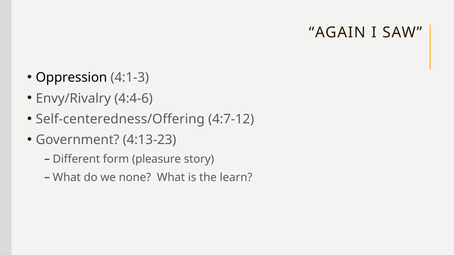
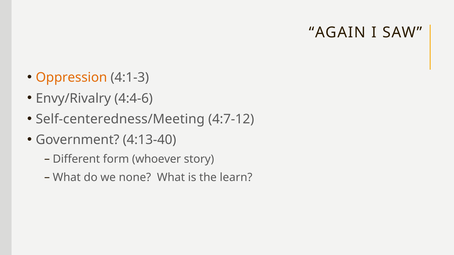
Oppression colour: black -> orange
Self-centeredness/Offering: Self-centeredness/Offering -> Self-centeredness/Meeting
4:13-23: 4:13-23 -> 4:13-40
pleasure: pleasure -> whoever
